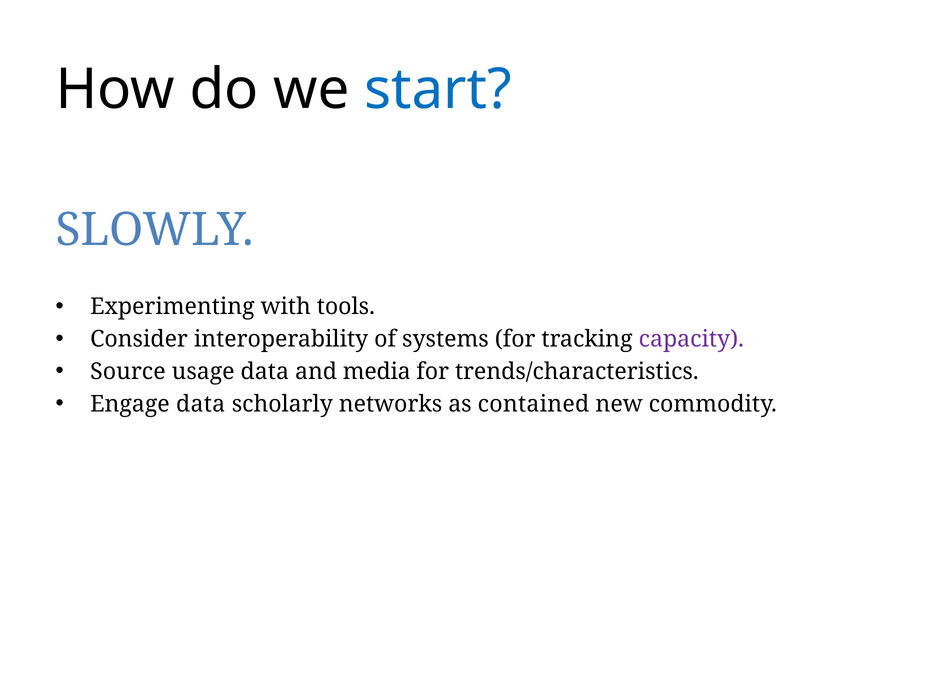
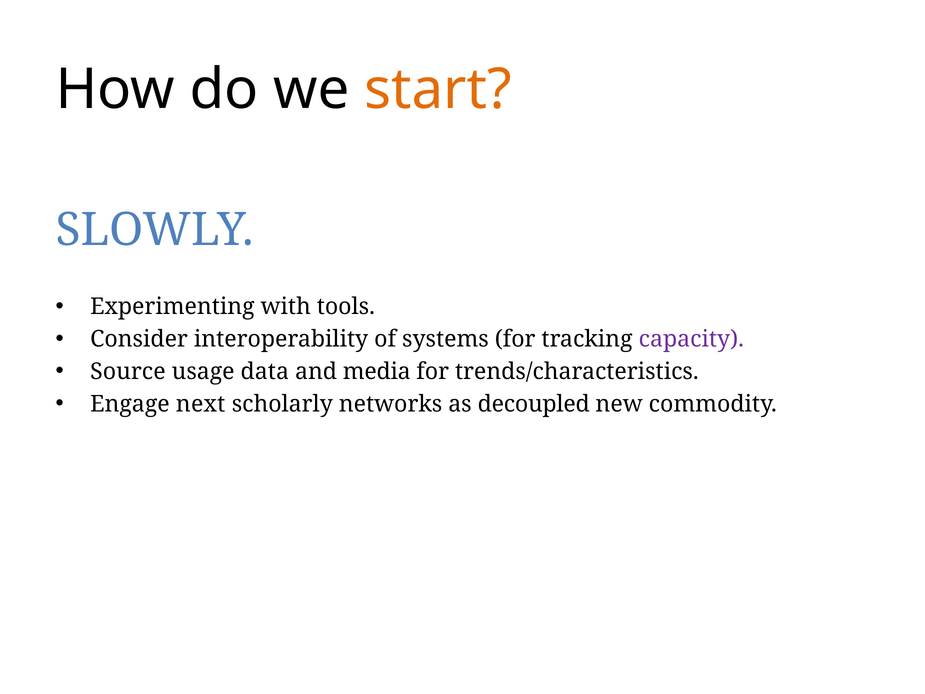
start colour: blue -> orange
Engage data: data -> next
contained: contained -> decoupled
